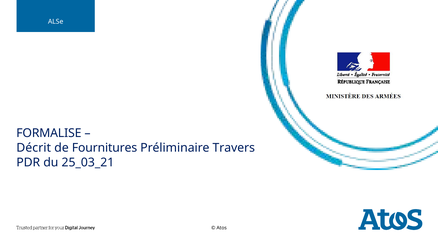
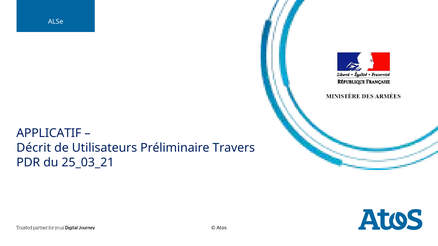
FORMALISE: FORMALISE -> APPLICATIF
Fournitures: Fournitures -> Utilisateurs
